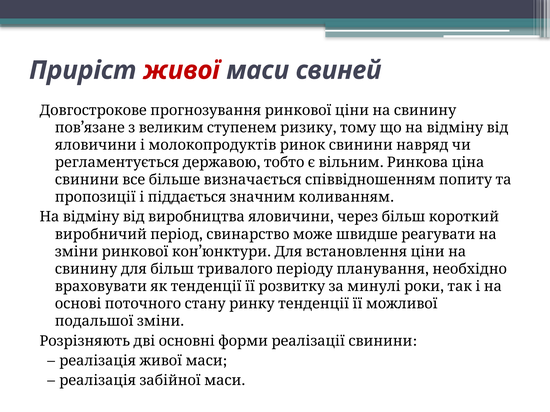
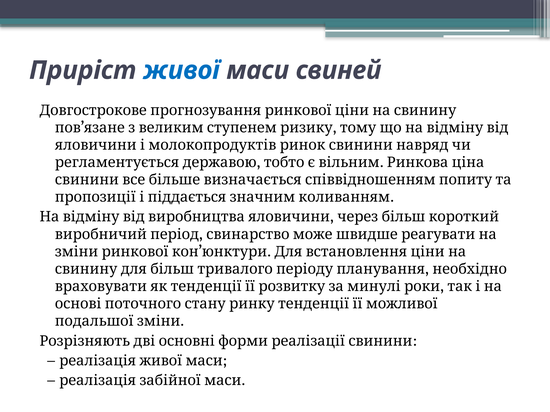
живої colour: red -> blue
